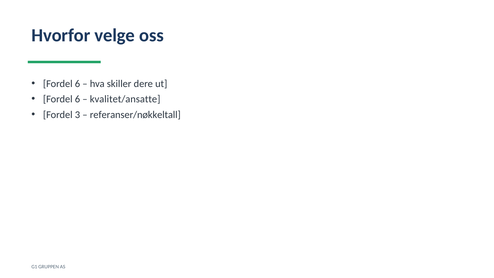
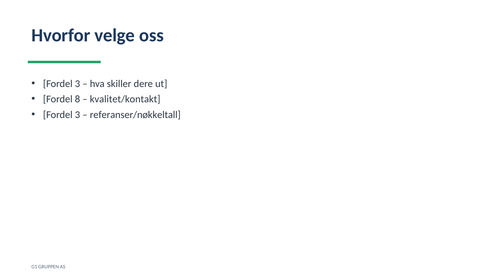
6 at (77, 84): 6 -> 3
6 at (77, 99): 6 -> 8
kvalitet/ansatte: kvalitet/ansatte -> kvalitet/kontakt
